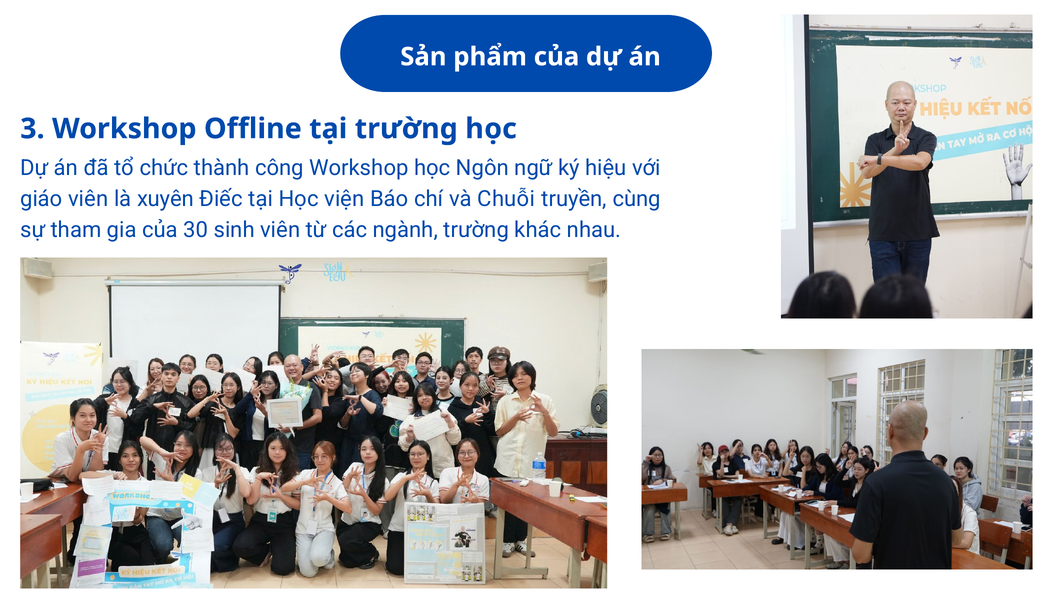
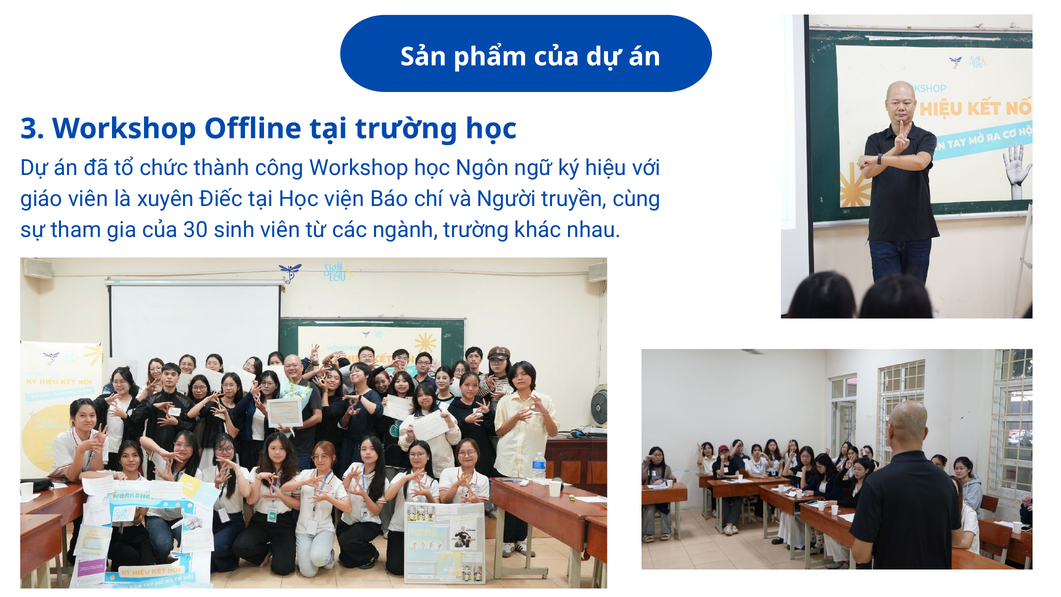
Chuỗi: Chuỗi -> Người
